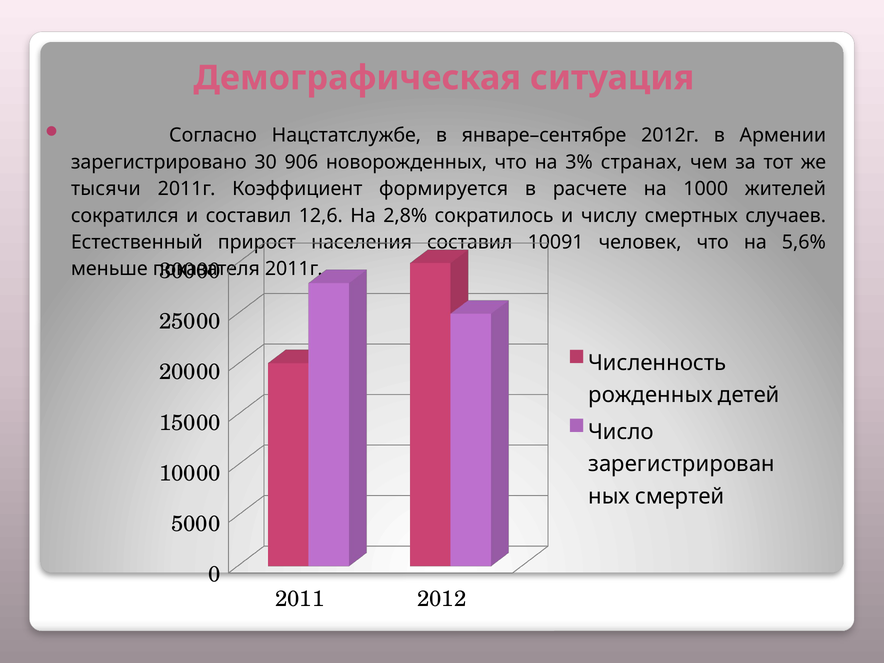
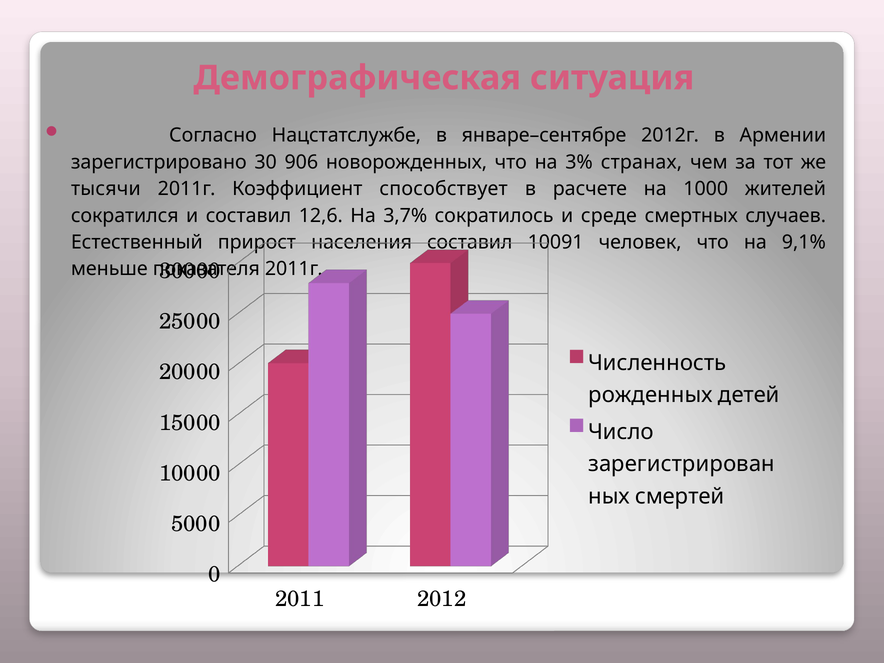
формируется: формируется -> способствует
2,8%: 2,8% -> 3,7%
числу: числу -> среде
5,6%: 5,6% -> 9,1%
